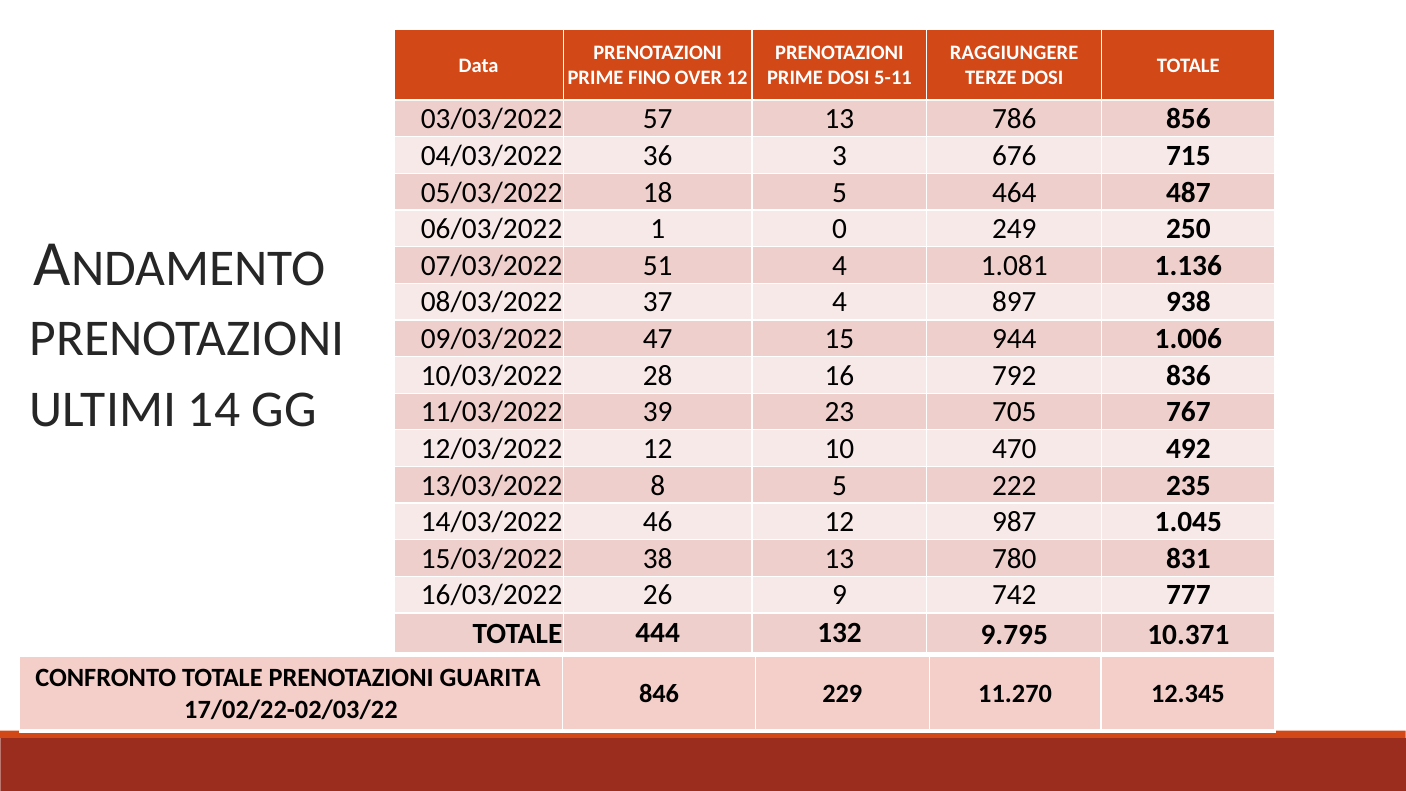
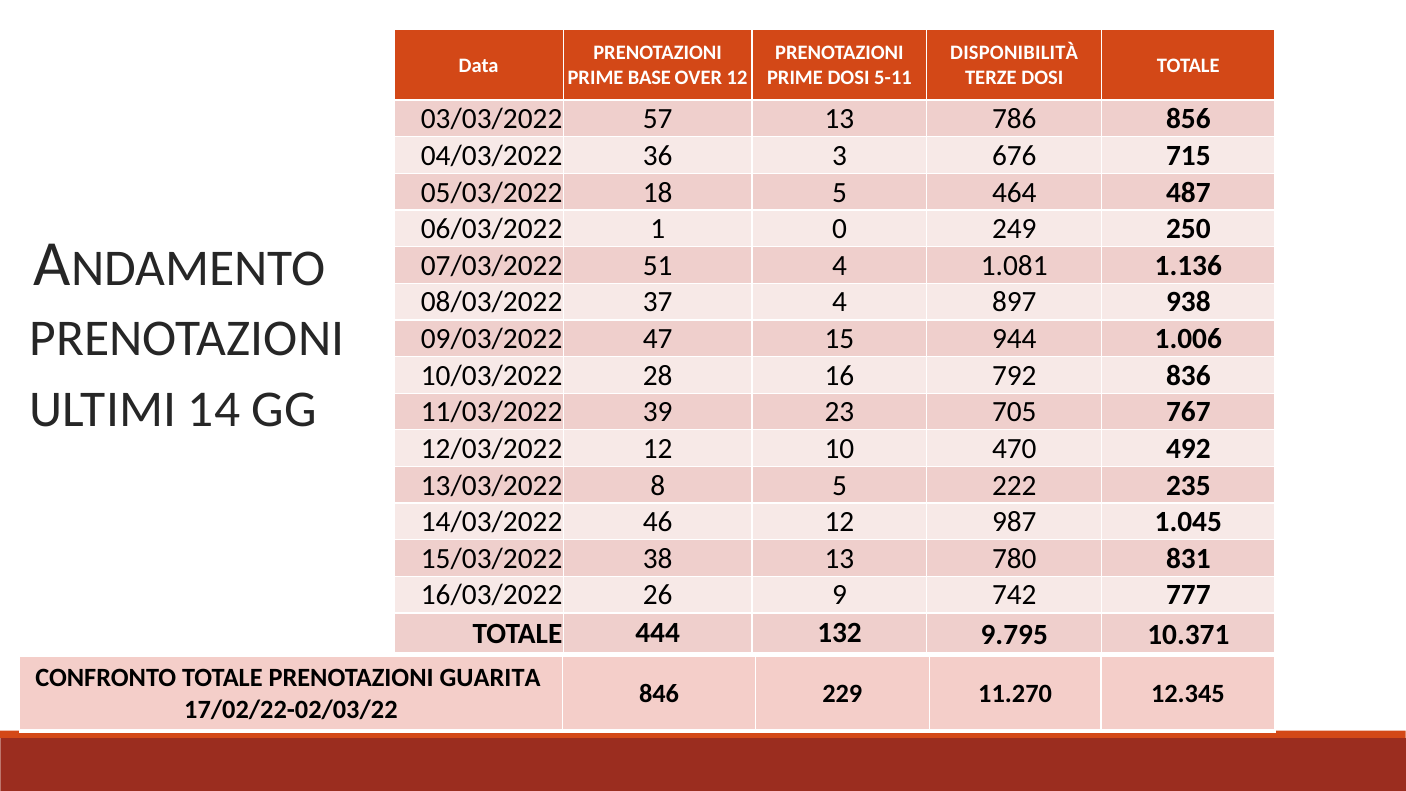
RAGGIUNGERE: RAGGIUNGERE -> DISPONIBILITÀ
FINO: FINO -> BASE
